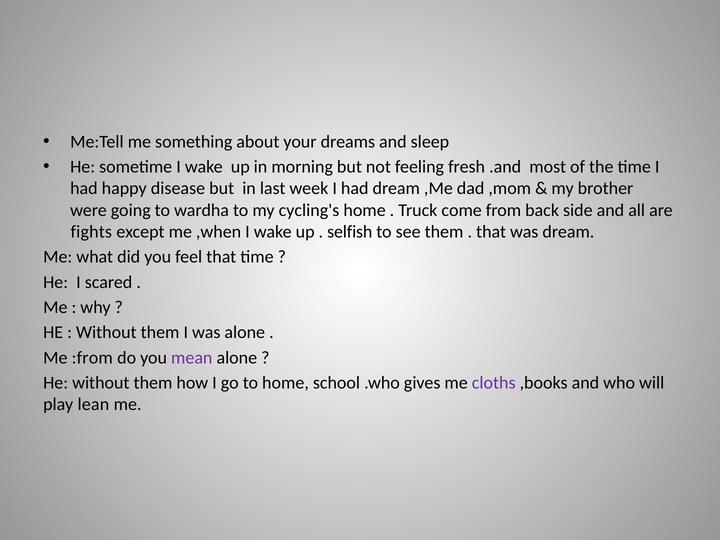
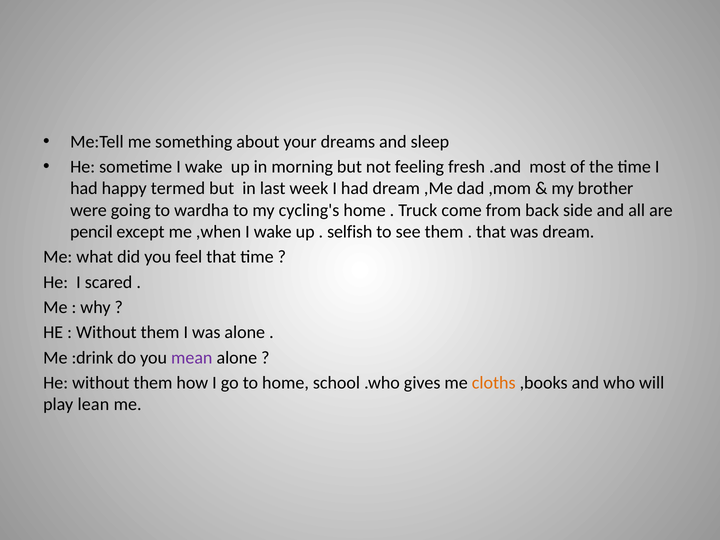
disease: disease -> termed
fights: fights -> pencil
:from: :from -> :drink
cloths colour: purple -> orange
